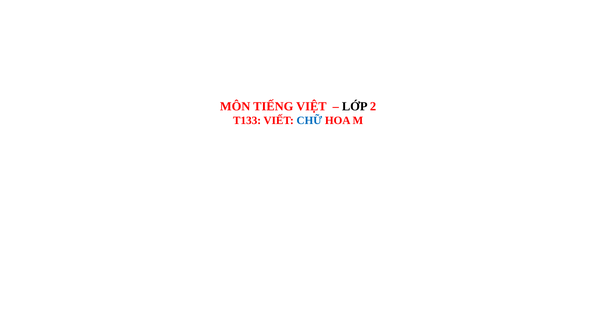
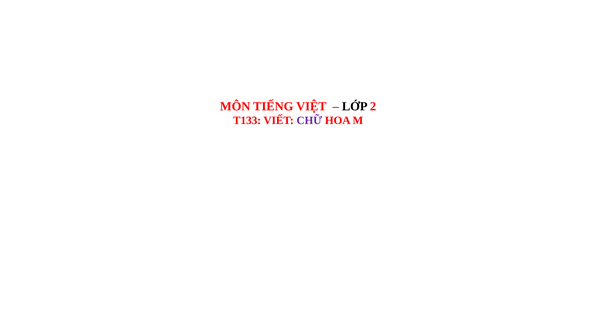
CHỮ colour: blue -> purple
